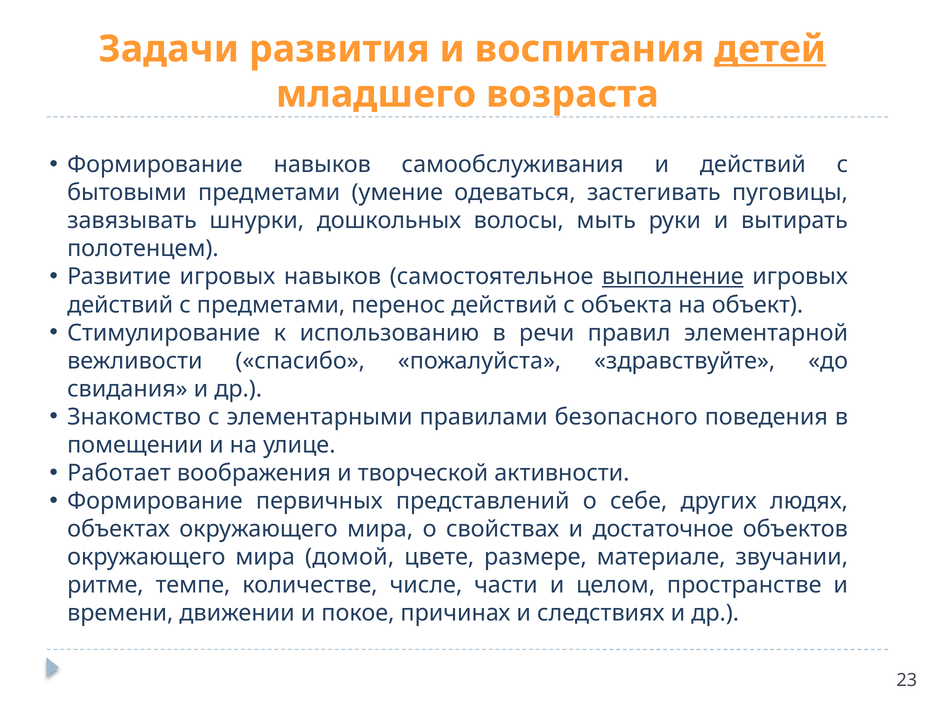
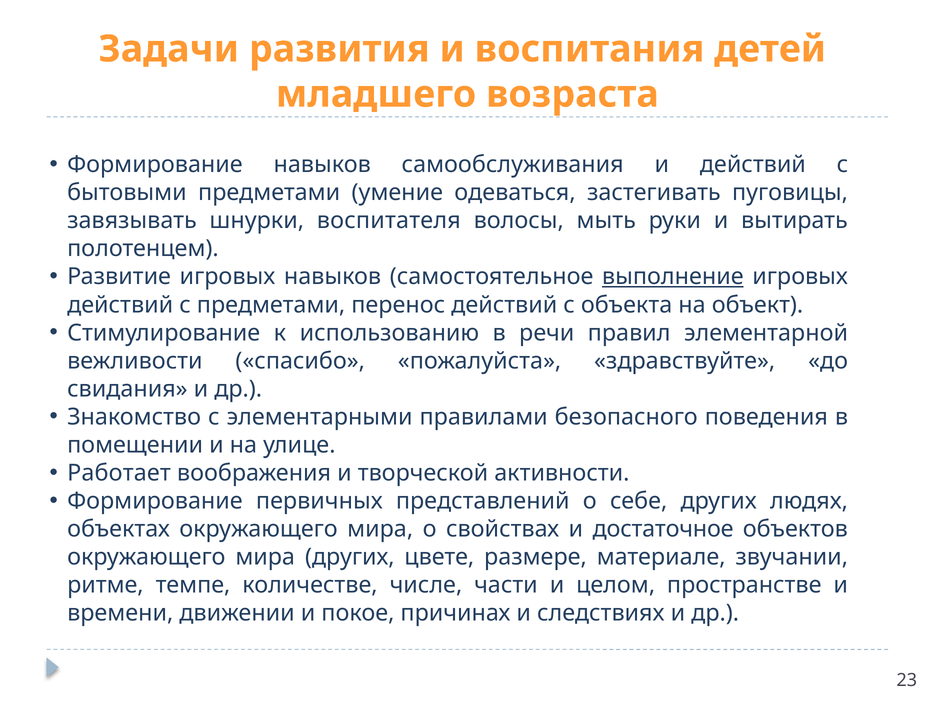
детей underline: present -> none
дошкольных: дошкольных -> воспитателя
мира домой: домой -> других
